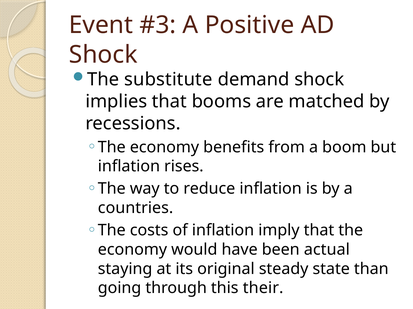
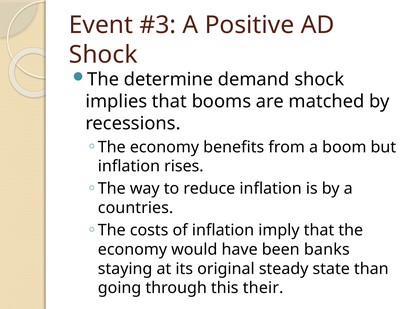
substitute: substitute -> determine
actual: actual -> banks
